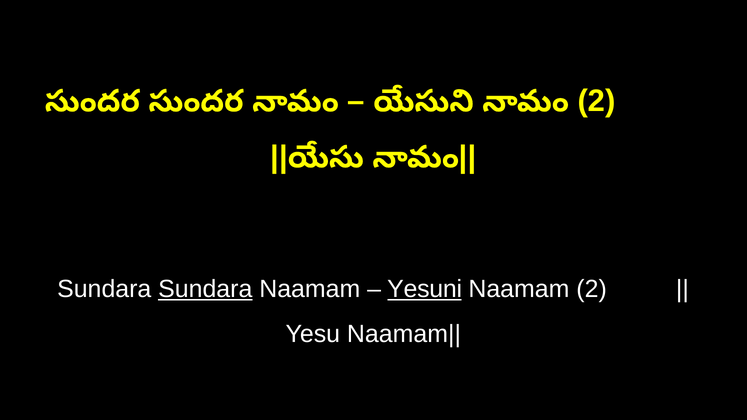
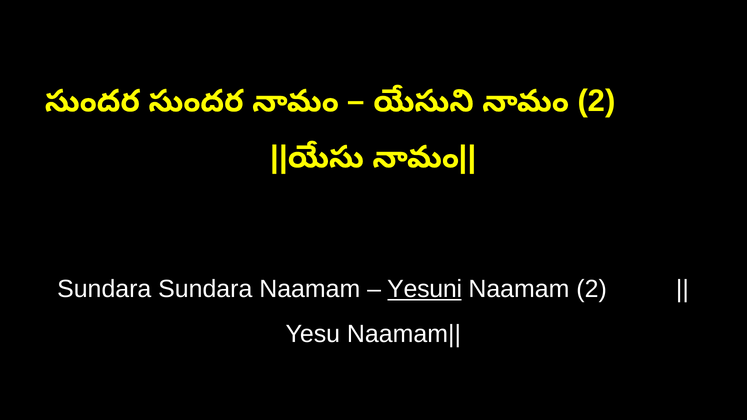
Sundara at (205, 289) underline: present -> none
